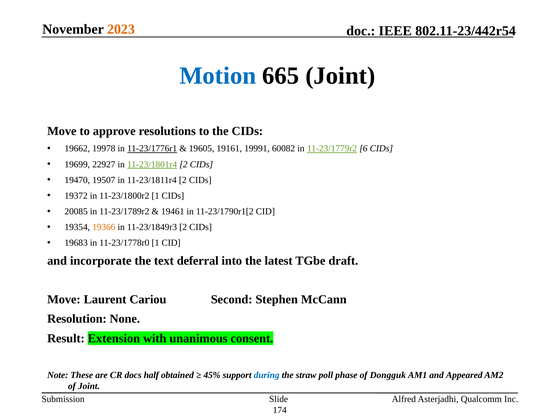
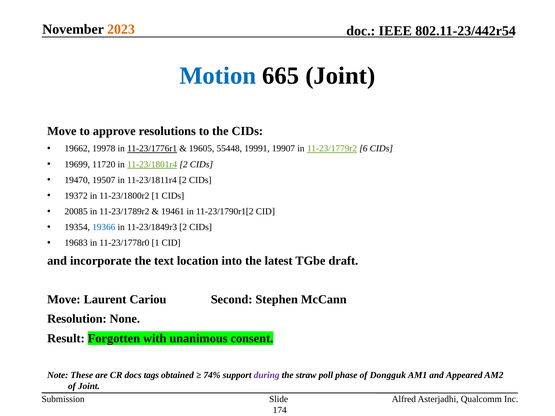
19161: 19161 -> 55448
60082: 60082 -> 19907
22927: 22927 -> 11720
19366 colour: orange -> blue
deferral: deferral -> location
Extension: Extension -> Forgotten
half: half -> tags
45%: 45% -> 74%
during colour: blue -> purple
